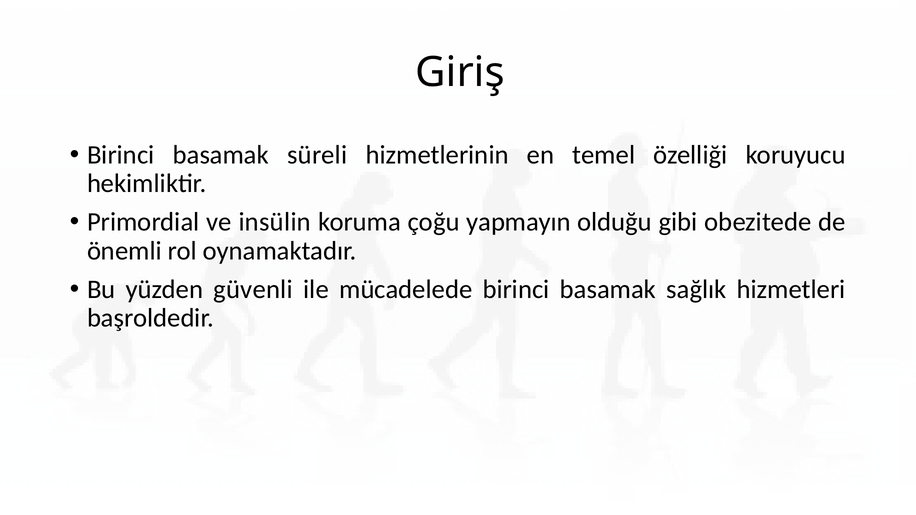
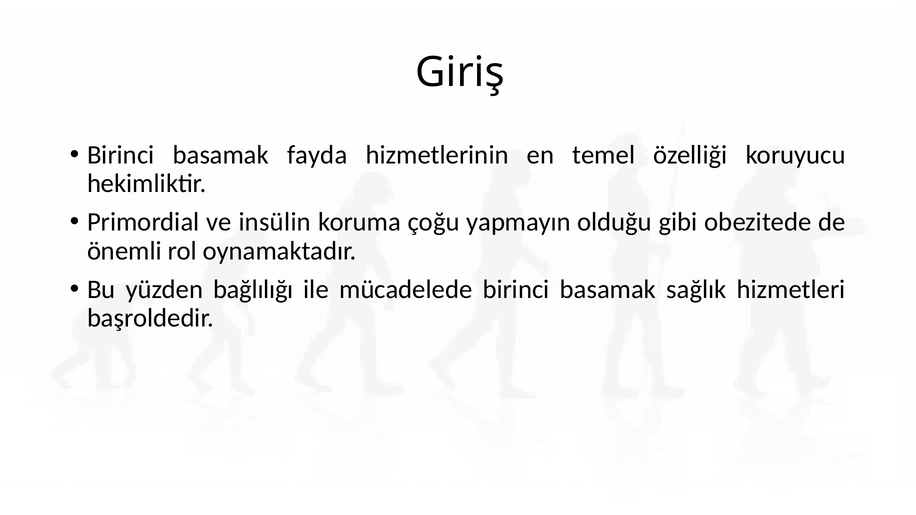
süreli: süreli -> fayda
güvenli: güvenli -> bağlılığı
